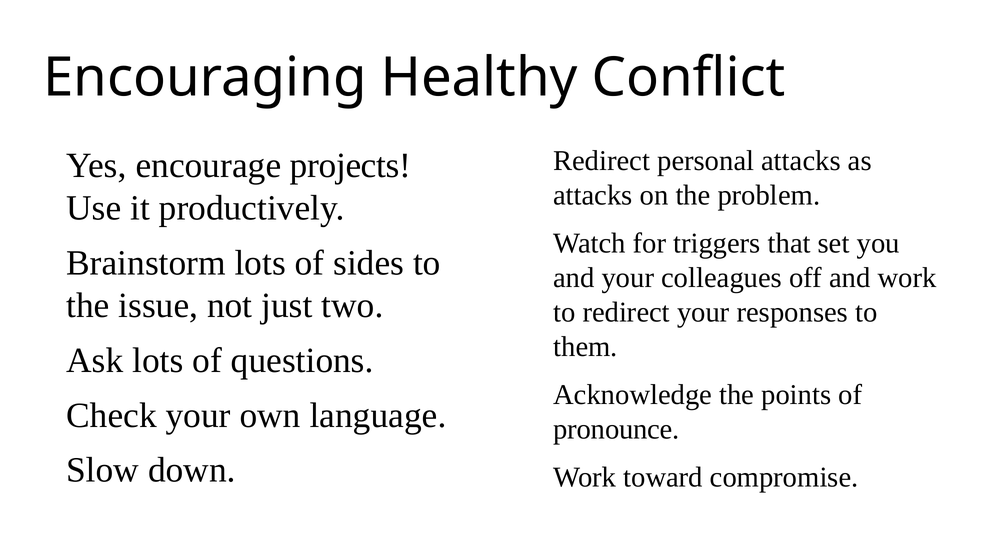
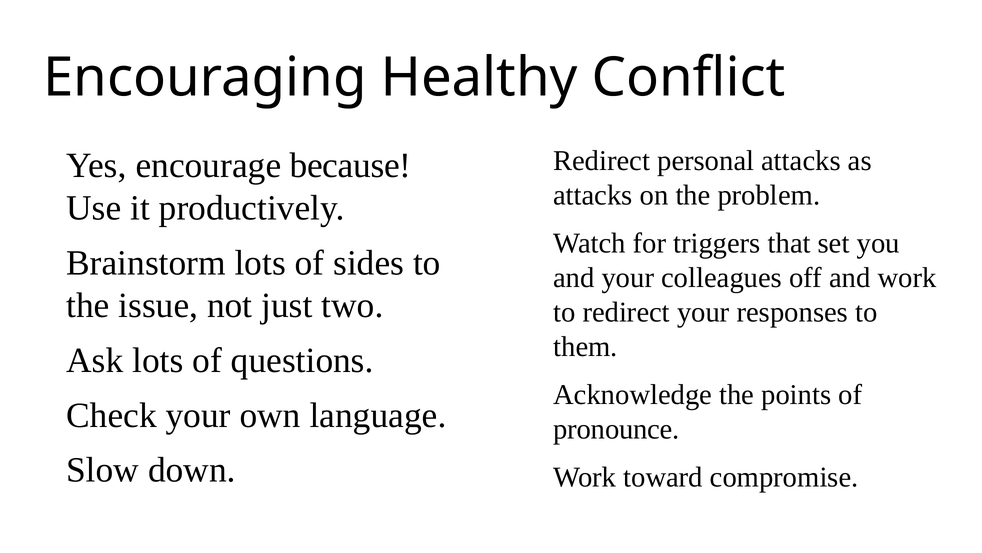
projects: projects -> because
